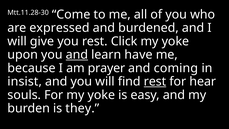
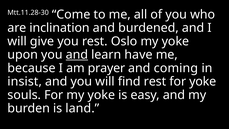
expressed: expressed -> inclination
Click: Click -> Oslo
rest at (155, 81) underline: present -> none
for hear: hear -> yoke
they: they -> land
